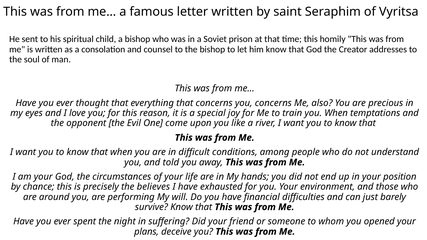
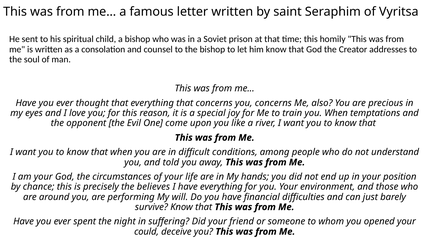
have exhausted: exhausted -> everything
plans: plans -> could
